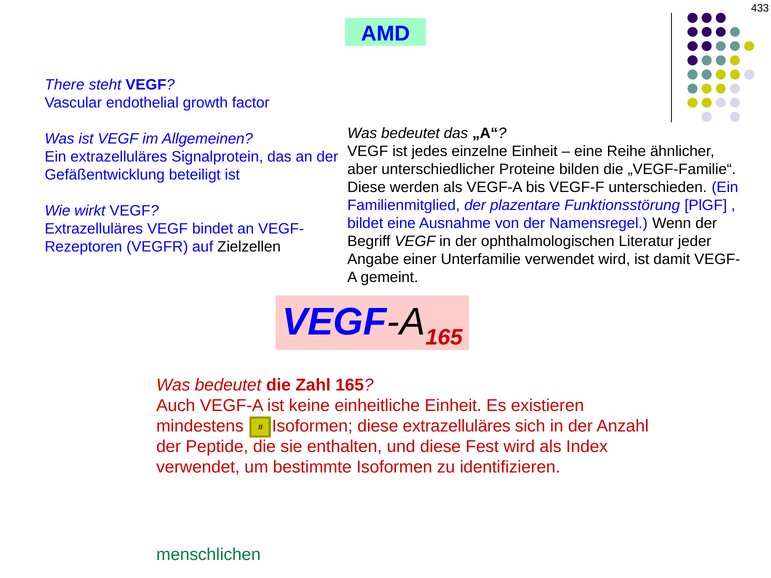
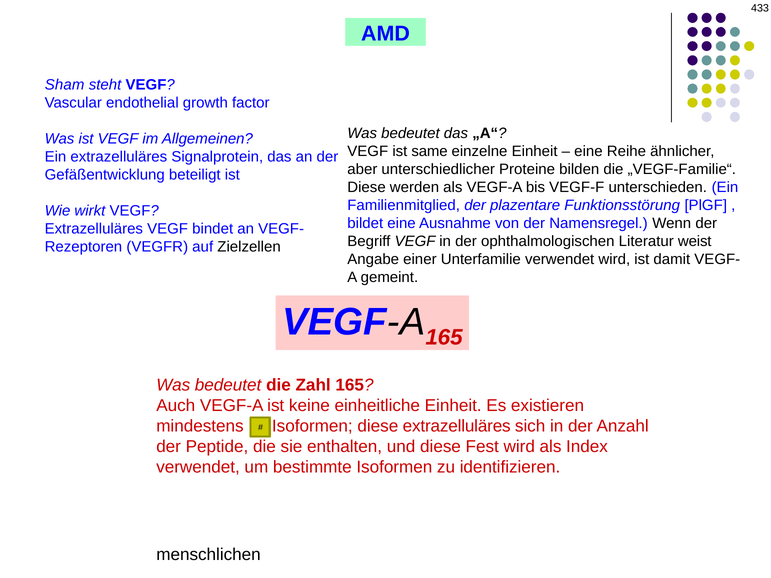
There: There -> Sham
jedes: jedes -> same
jeder: jeder -> weist
menschlichen colour: green -> black
